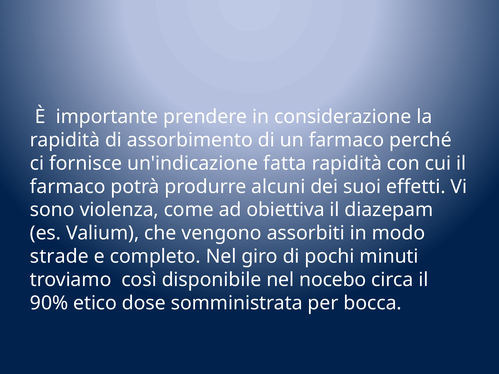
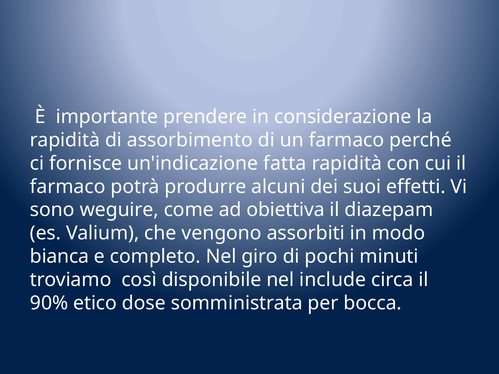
violenza: violenza -> weguire
strade: strade -> bianca
nocebo: nocebo -> include
